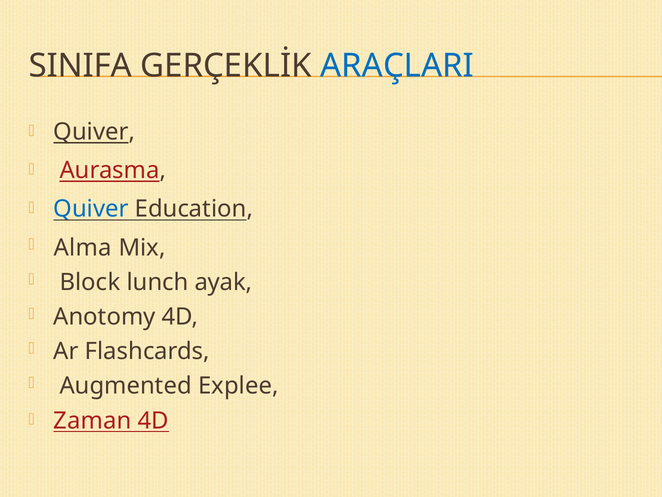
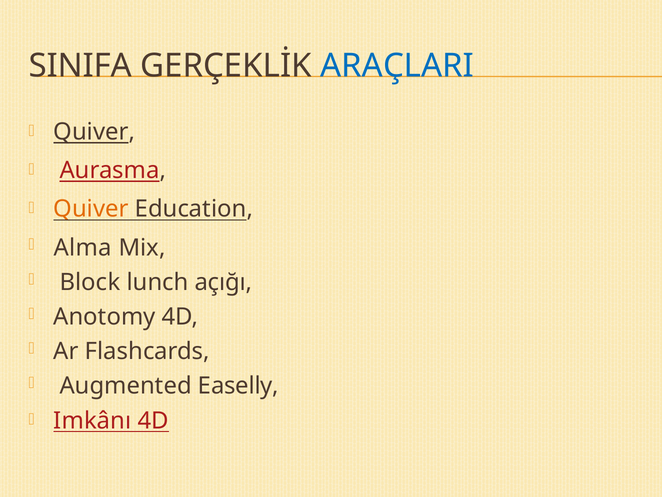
Quiver at (91, 209) colour: blue -> orange
ayak: ayak -> açığı
Explee: Explee -> Easelly
Zaman: Zaman -> Imkânı
